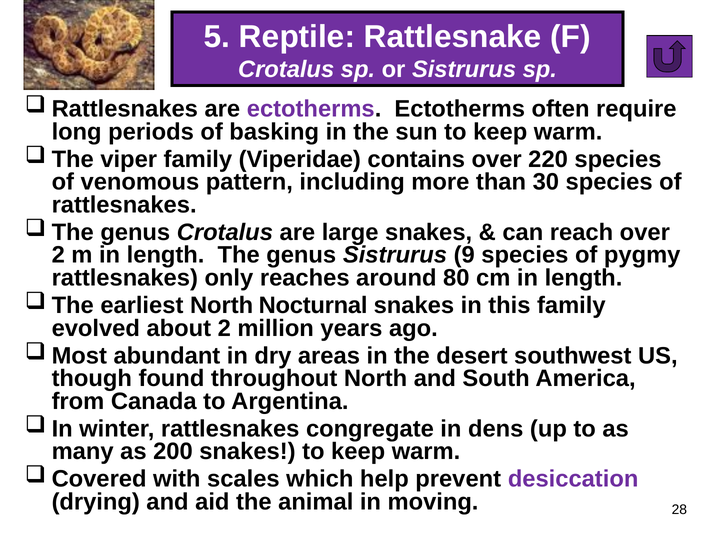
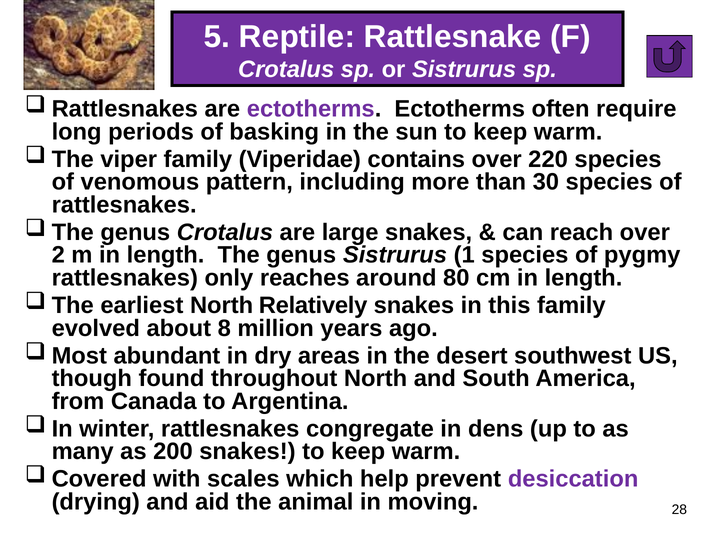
9: 9 -> 1
Nocturnal: Nocturnal -> Relatively
about 2: 2 -> 8
